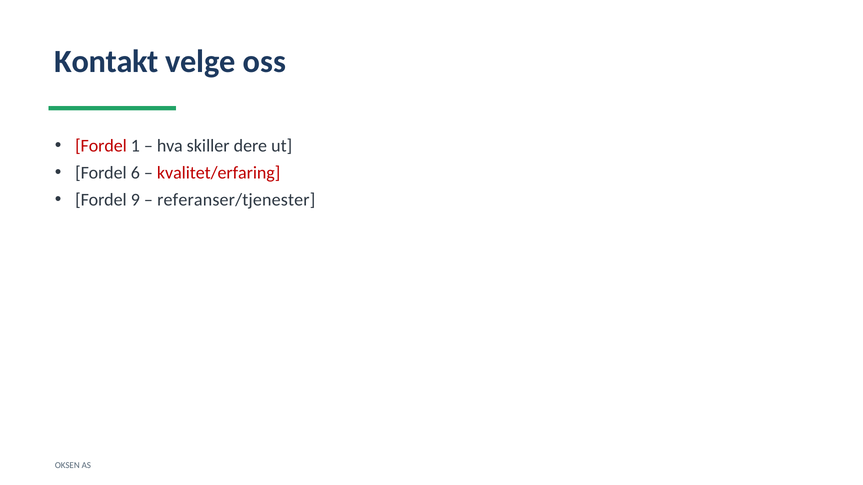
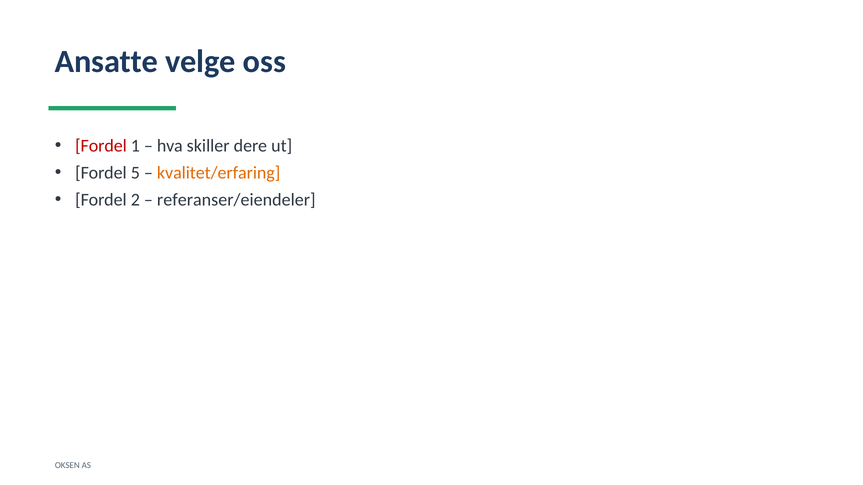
Kontakt: Kontakt -> Ansatte
6: 6 -> 5
kvalitet/erfaring colour: red -> orange
9: 9 -> 2
referanser/tjenester: referanser/tjenester -> referanser/eiendeler
